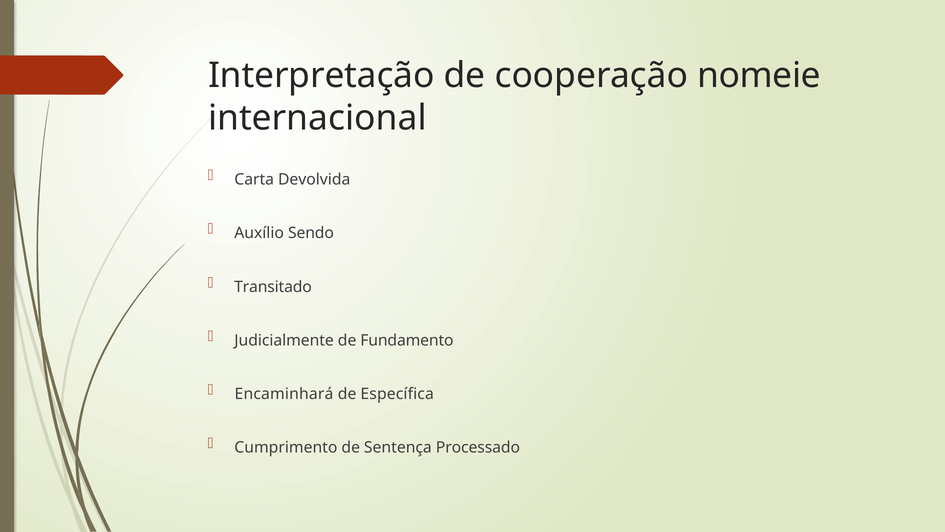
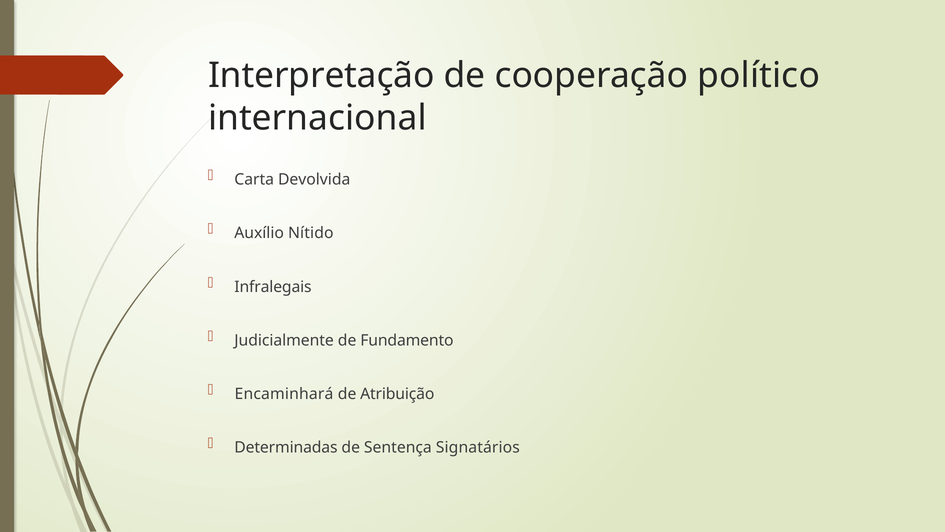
nomeie: nomeie -> político
Sendo: Sendo -> Nítido
Transitado: Transitado -> Infralegais
Específica: Específica -> Atribuição
Cumprimento: Cumprimento -> Determinadas
Processado: Processado -> Signatários
